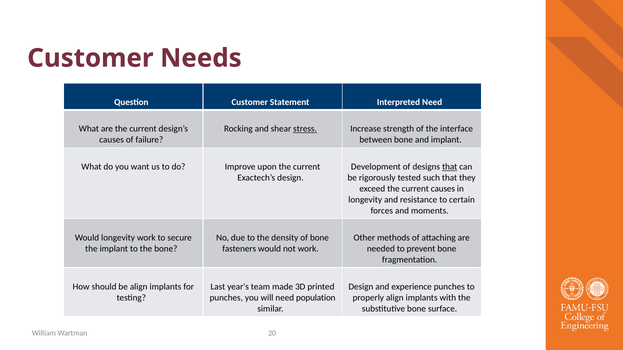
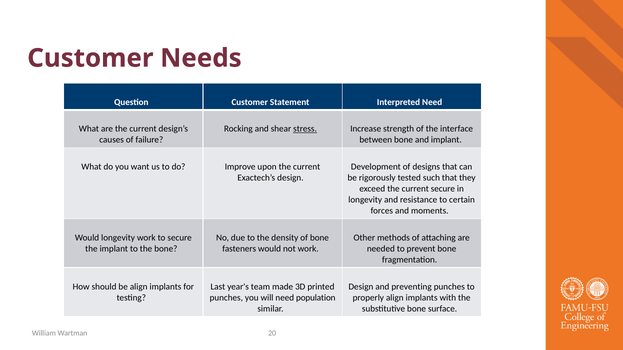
that at (450, 167) underline: present -> none
current causes: causes -> secure
experience: experience -> preventing
